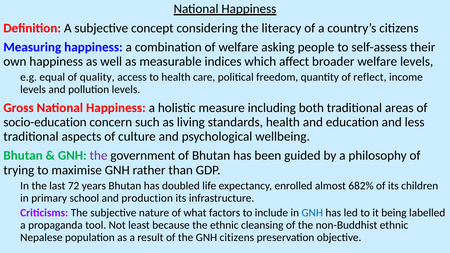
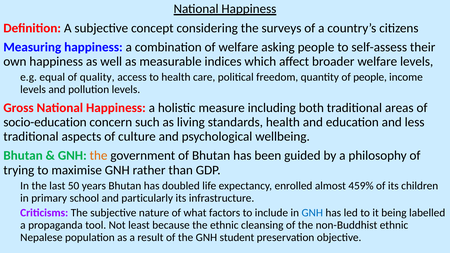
literacy: literacy -> surveys
of reflect: reflect -> people
the at (99, 156) colour: purple -> orange
72: 72 -> 50
682%: 682% -> 459%
production: production -> particularly
GNH citizens: citizens -> student
